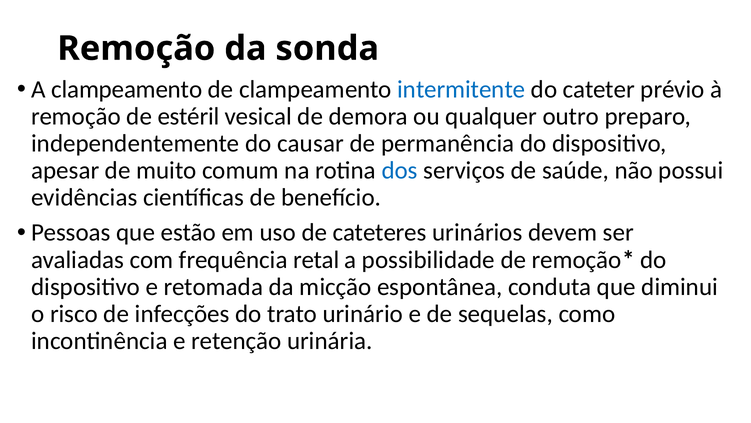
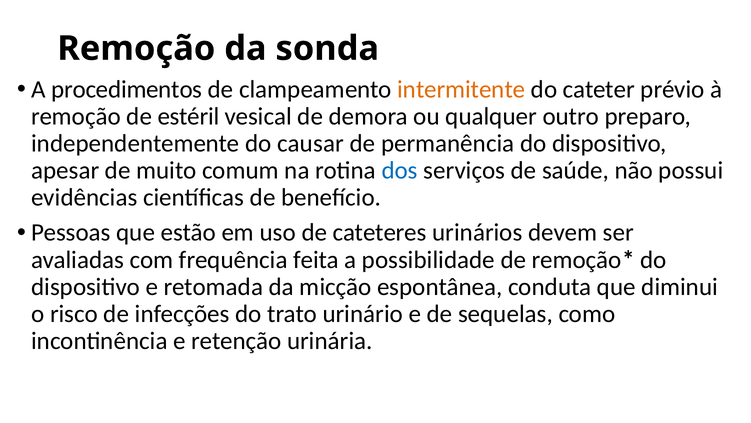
A clampeamento: clampeamento -> procedimentos
intermitente colour: blue -> orange
retal: retal -> feita
